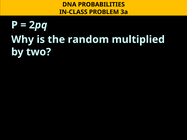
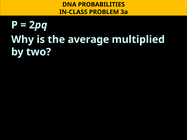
random: random -> average
